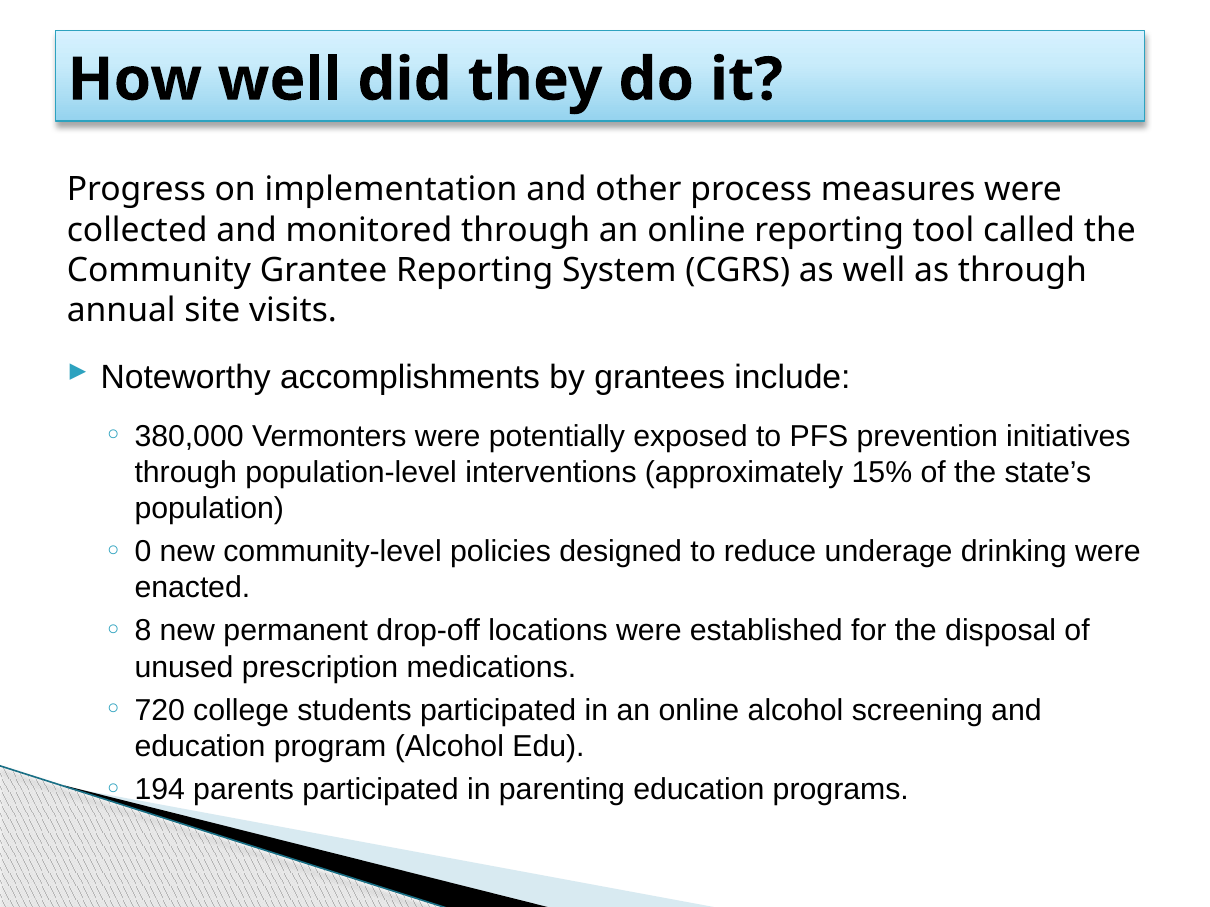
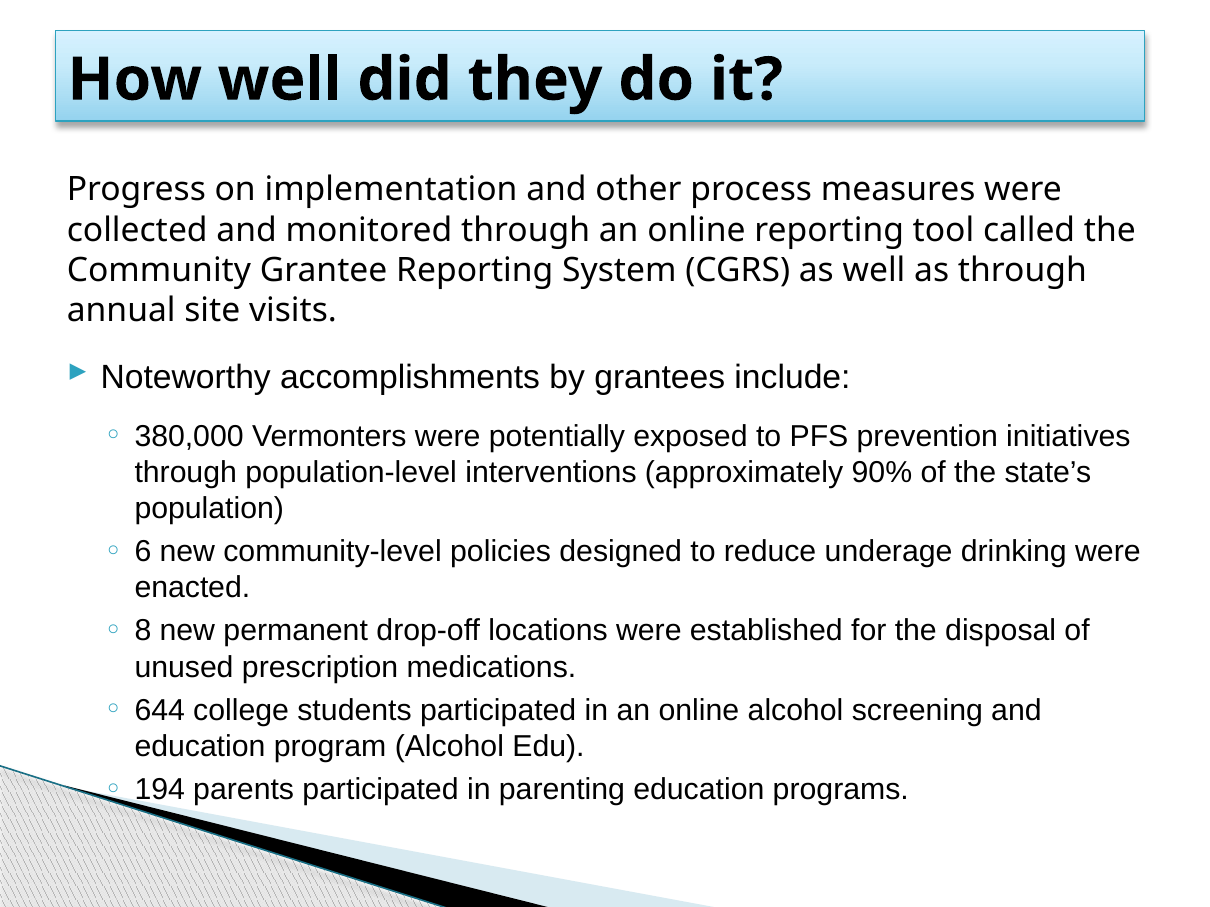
15%: 15% -> 90%
0: 0 -> 6
720: 720 -> 644
